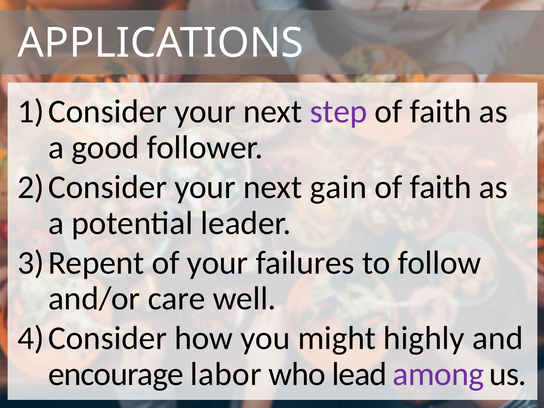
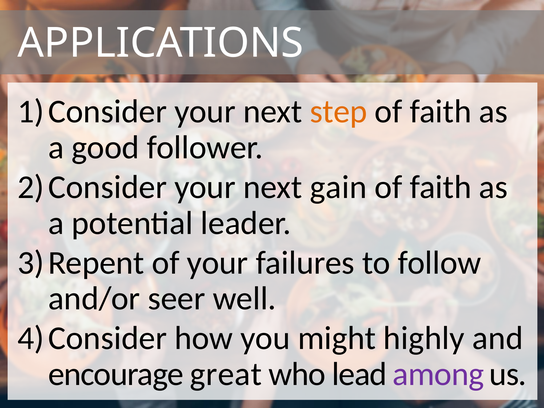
step colour: purple -> orange
care: care -> seer
labor: labor -> great
